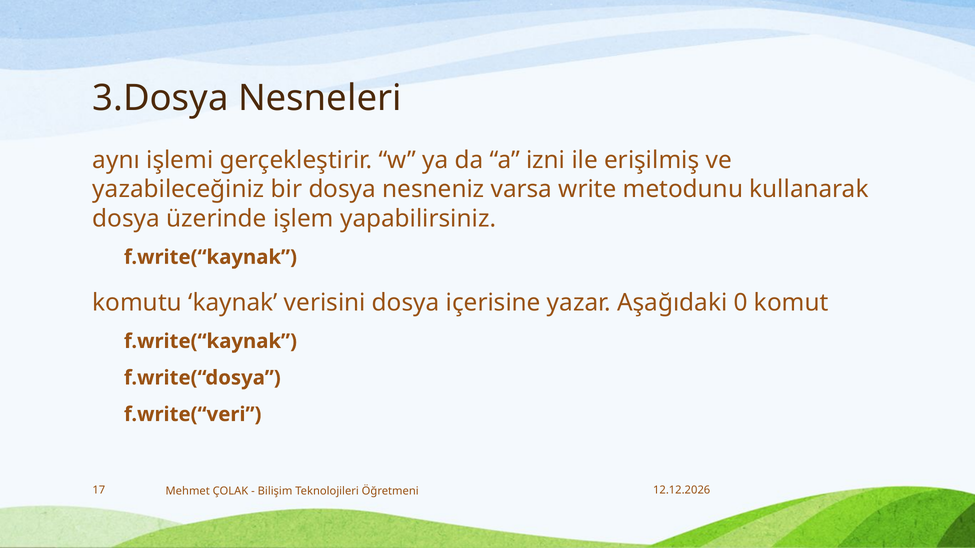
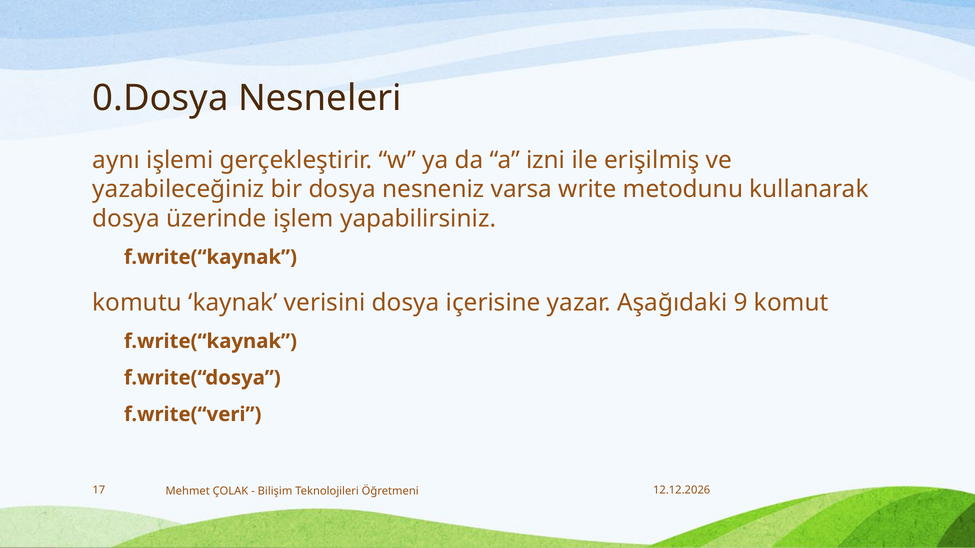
3.Dosya: 3.Dosya -> 0.Dosya
0: 0 -> 9
